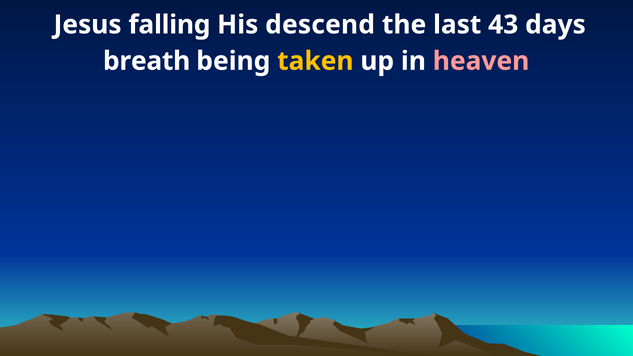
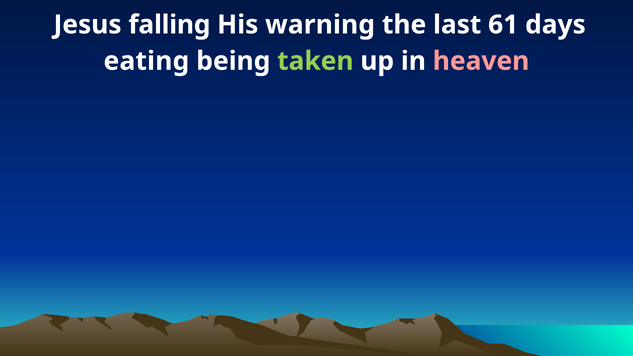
descend: descend -> warning
43: 43 -> 61
breath: breath -> eating
taken colour: yellow -> light green
